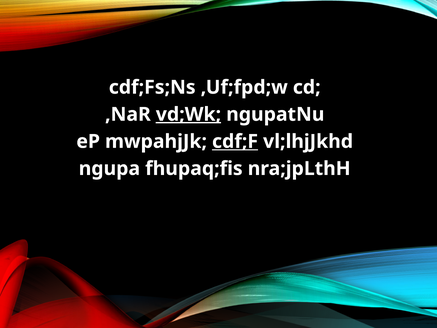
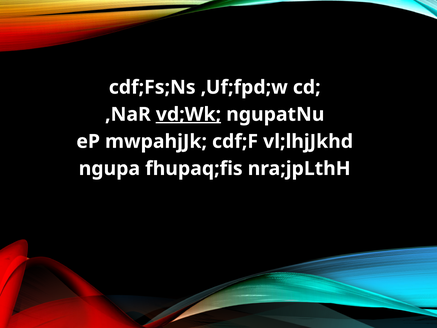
cdf;F underline: present -> none
